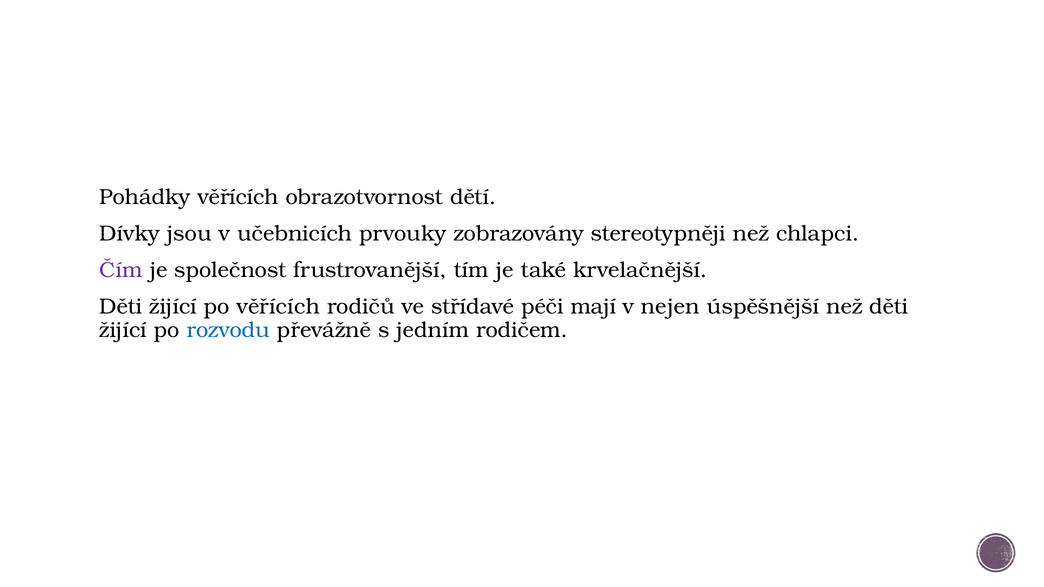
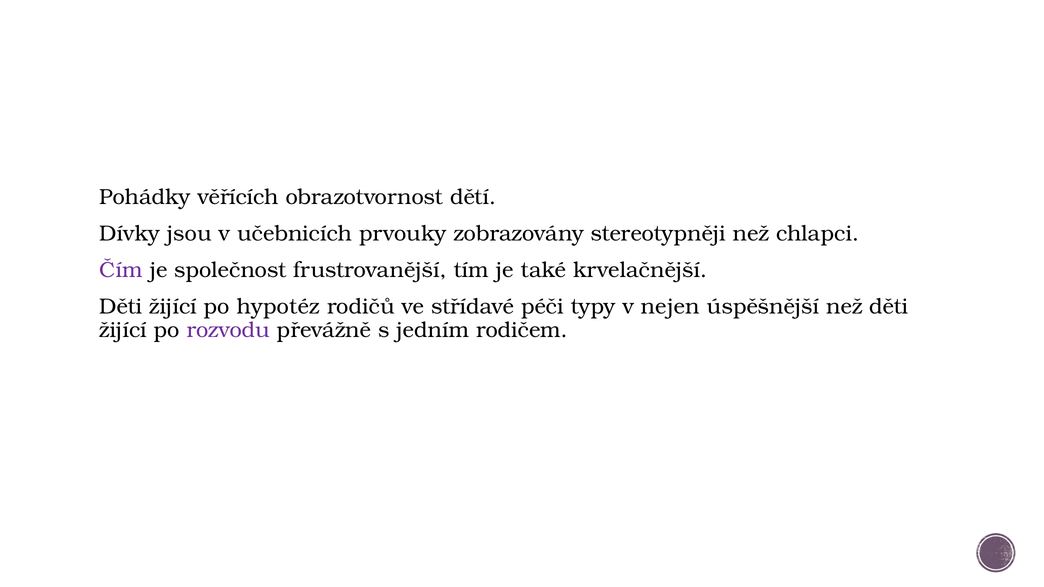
po věřících: věřících -> hypotéz
mají: mají -> typy
rozvodu colour: blue -> purple
